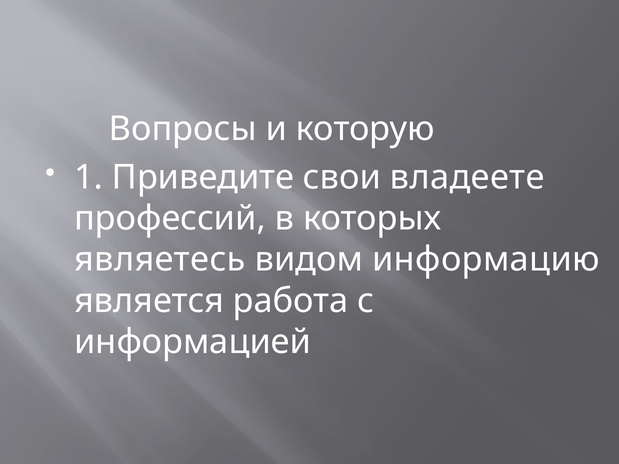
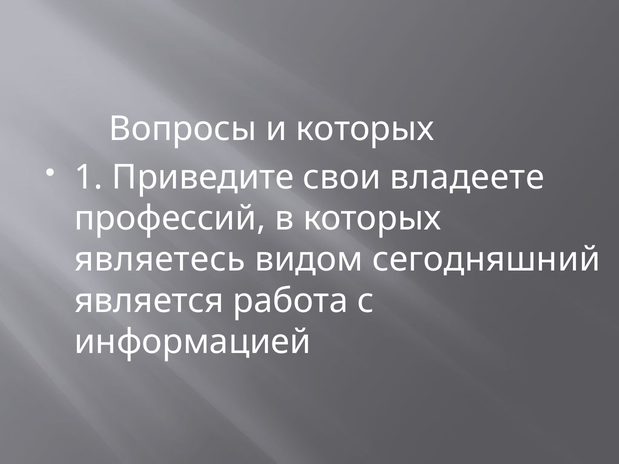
и которую: которую -> которых
информацию: информацию -> сегодняшний
